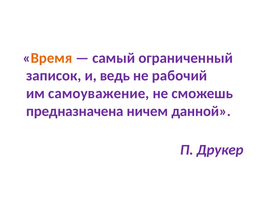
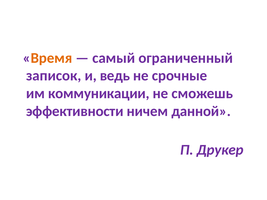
рабочий: рабочий -> срочные
самоуважение: самоуважение -> коммуникации
предназначена: предназначена -> эффективности
